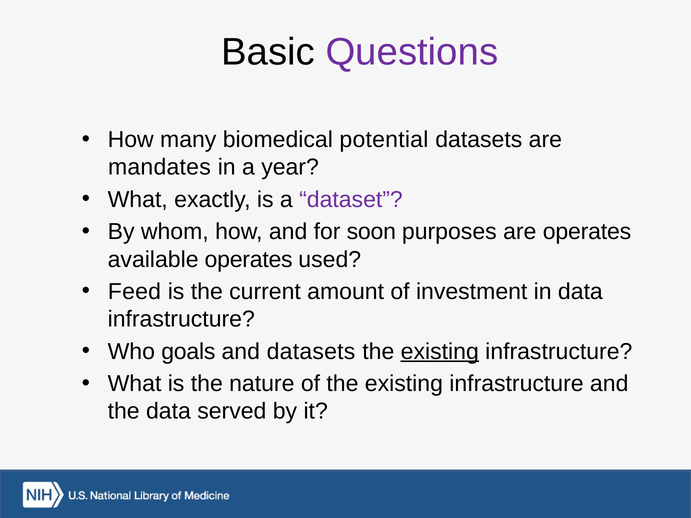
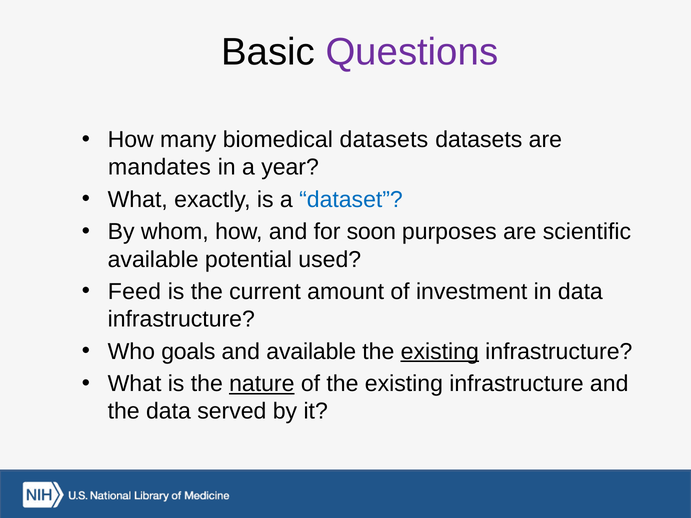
biomedical potential: potential -> datasets
dataset colour: purple -> blue
are operates: operates -> scientific
available operates: operates -> potential
and datasets: datasets -> available
nature underline: none -> present
